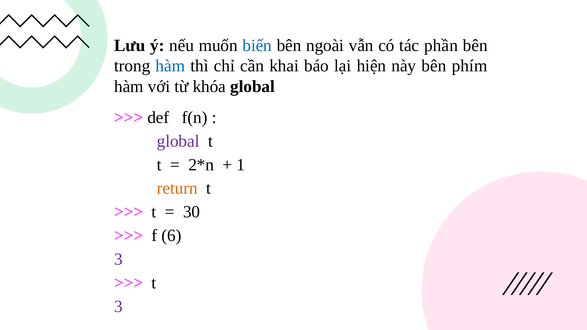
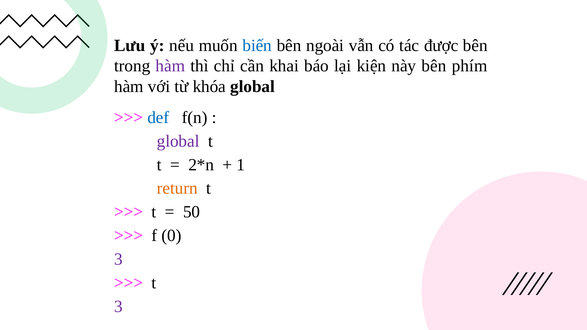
phần: phần -> được
hàm at (170, 66) colour: blue -> purple
hiện: hiện -> kiện
def colour: black -> blue
30: 30 -> 50
6: 6 -> 0
